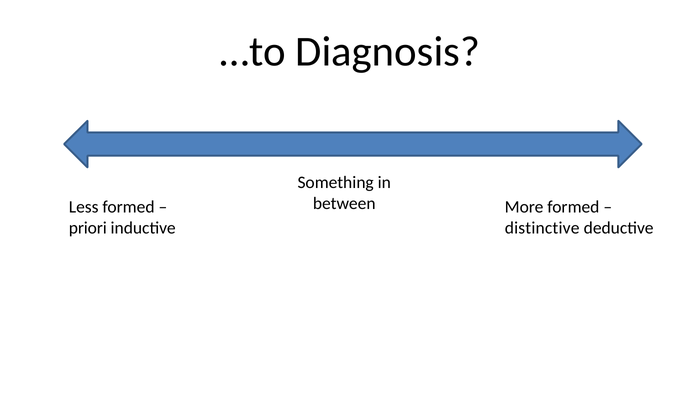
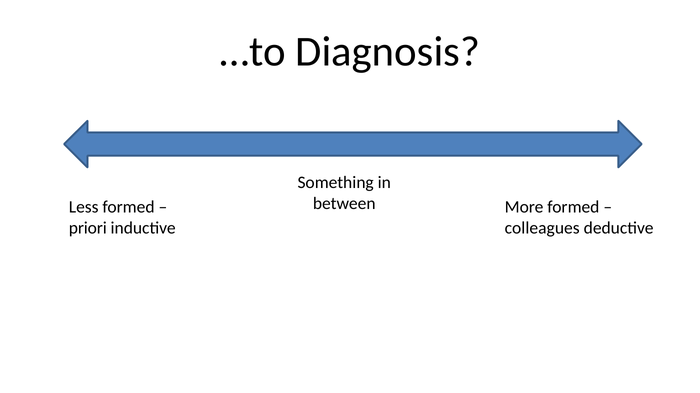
distinctive: distinctive -> colleagues
